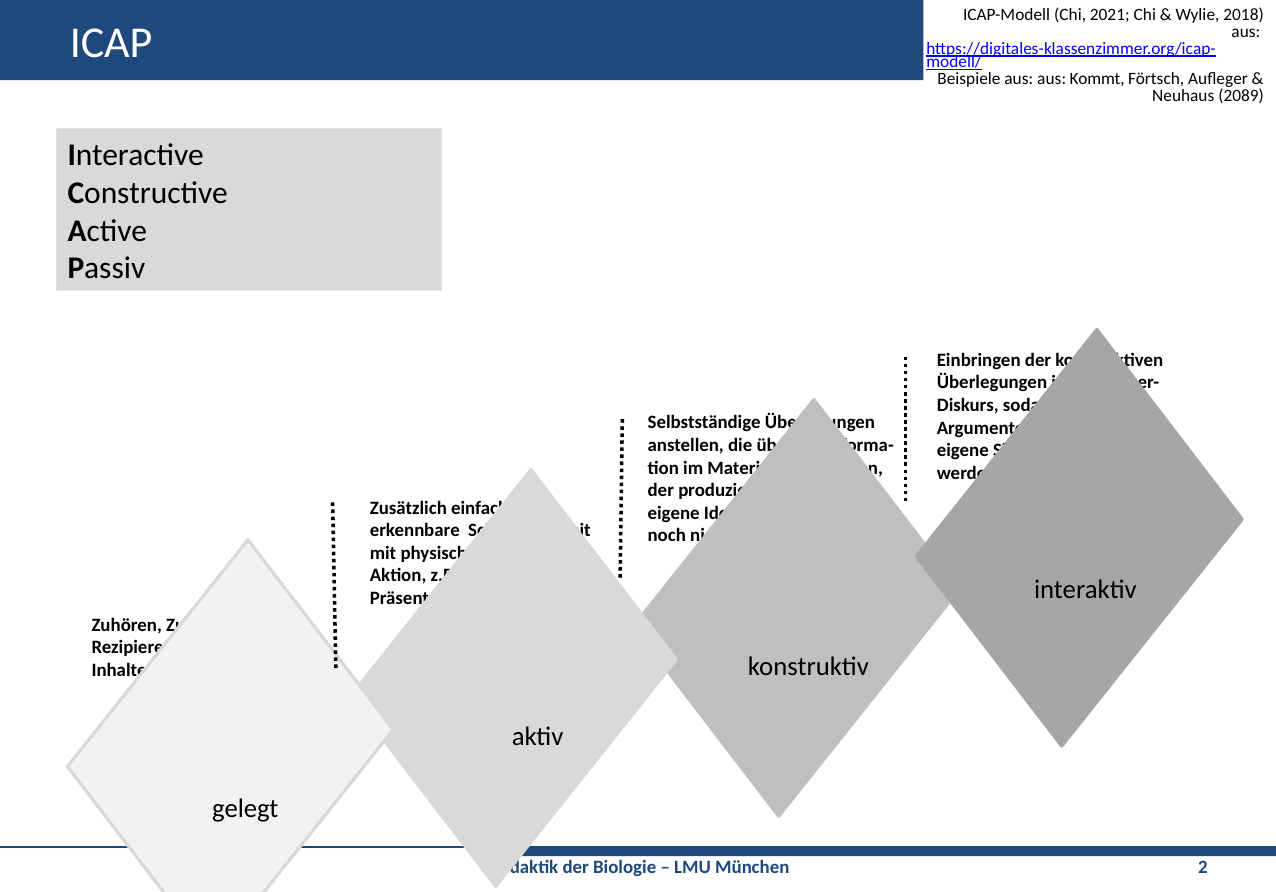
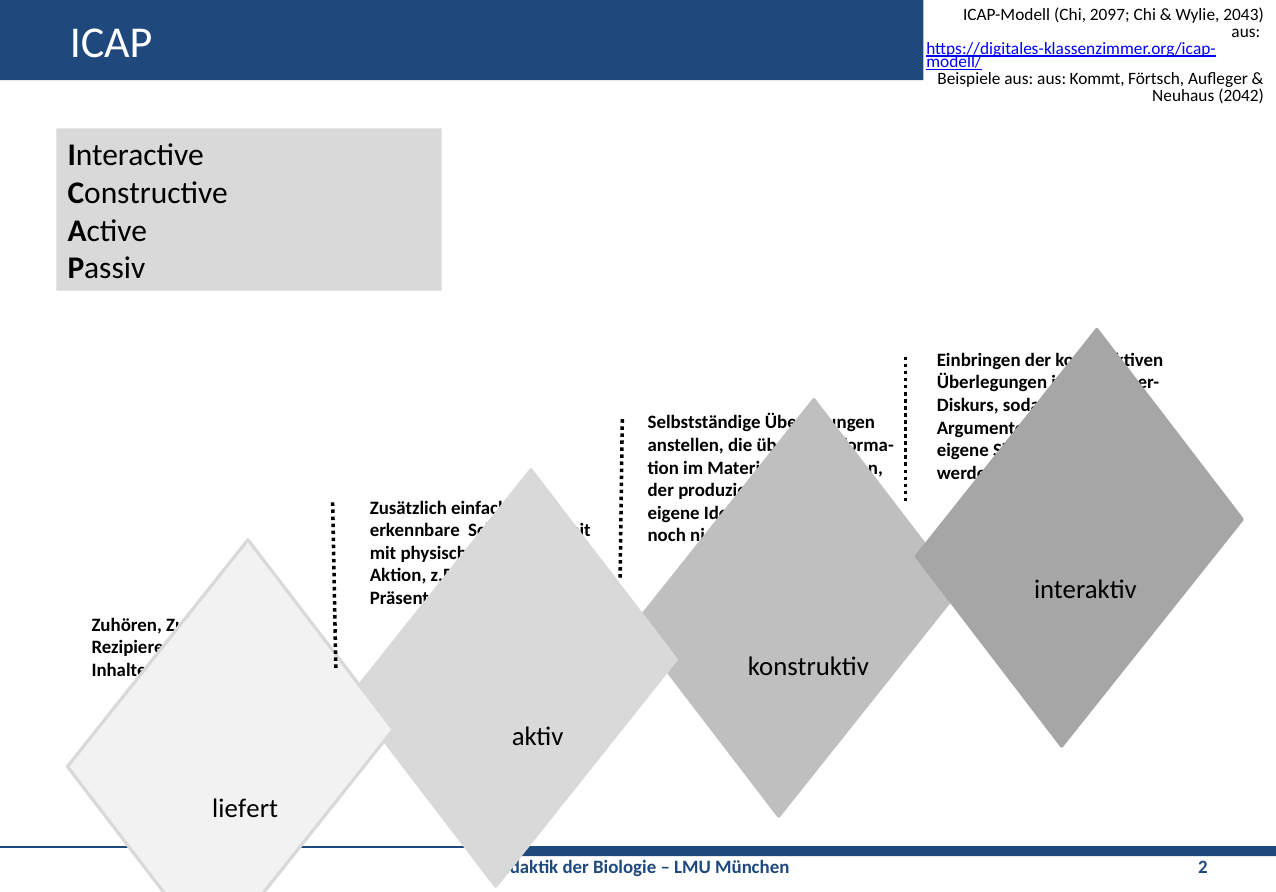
2021: 2021 -> 2097
2018: 2018 -> 2043
2089: 2089 -> 2042
gelegt: gelegt -> liefert
